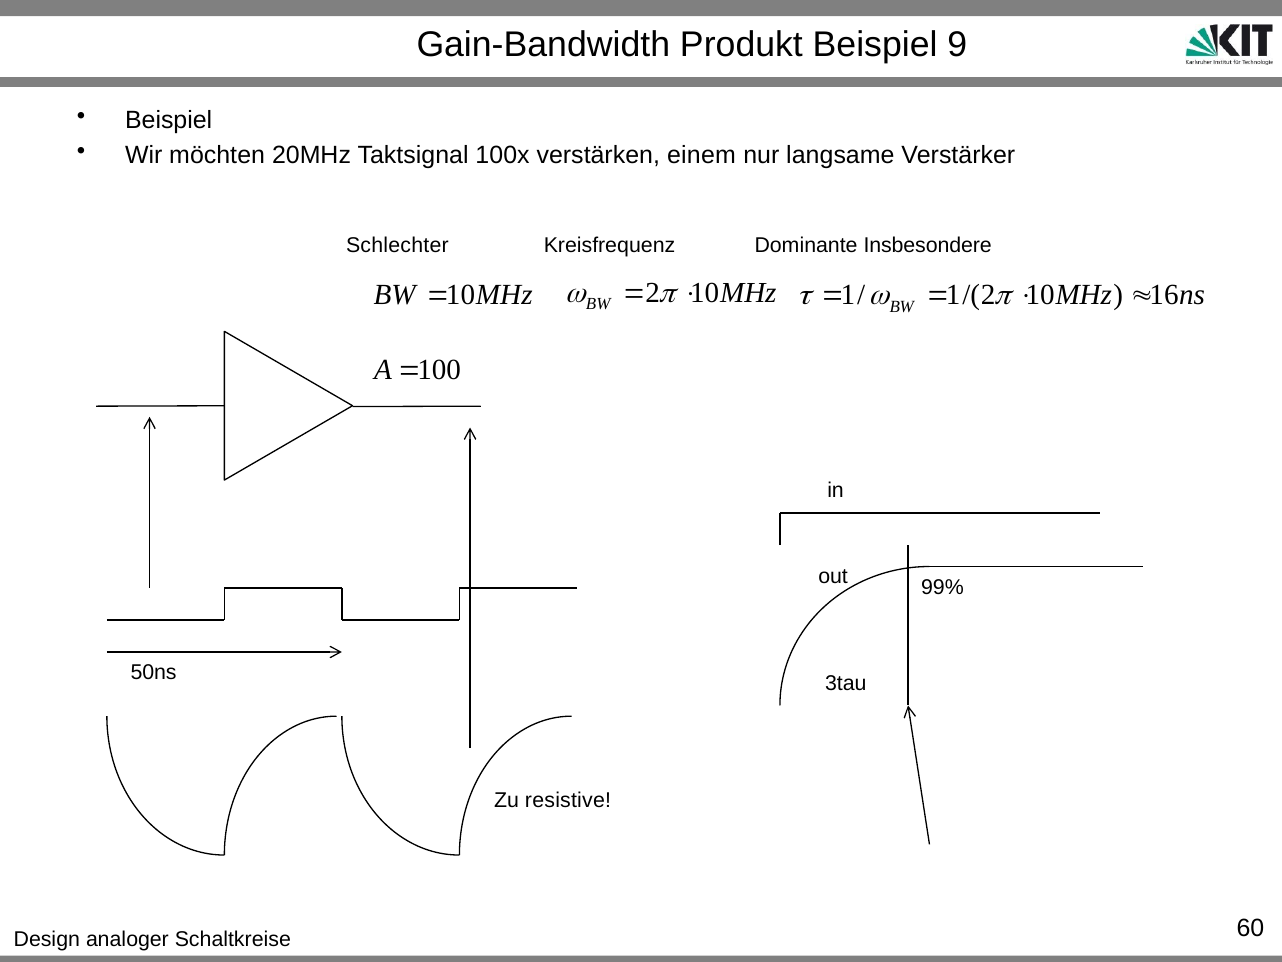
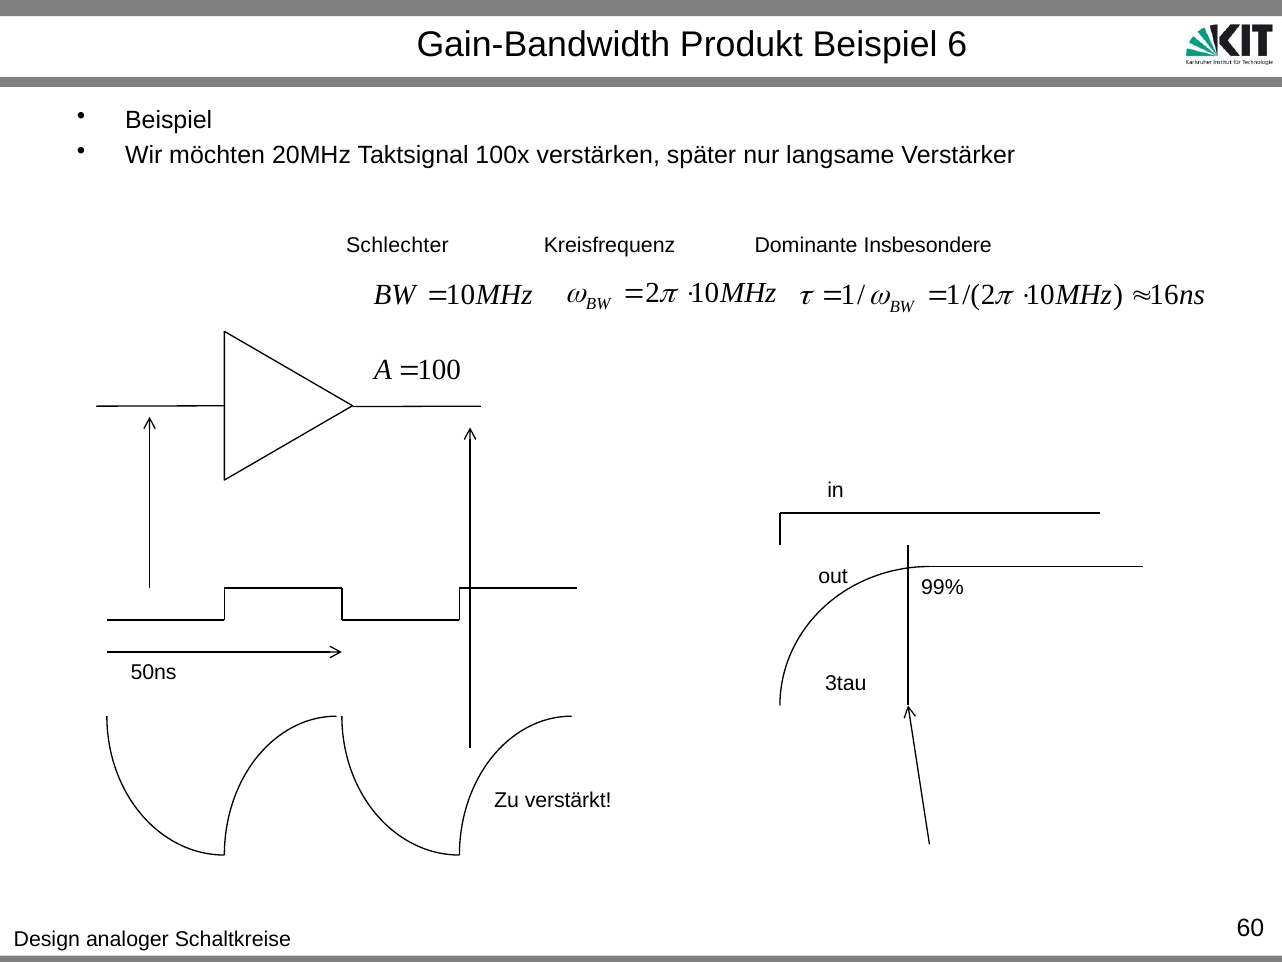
9: 9 -> 6
einem: einem -> später
resistive: resistive -> verstärkt
